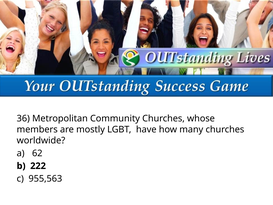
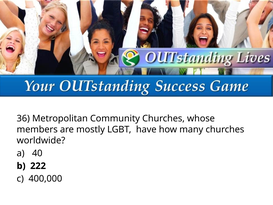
62: 62 -> 40
955,563: 955,563 -> 400,000
